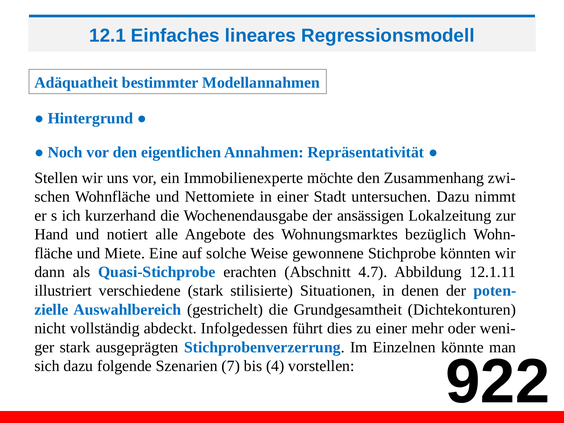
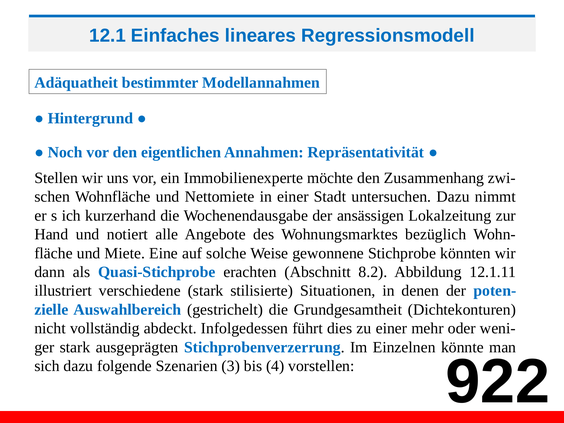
4.7: 4.7 -> 8.2
7: 7 -> 3
